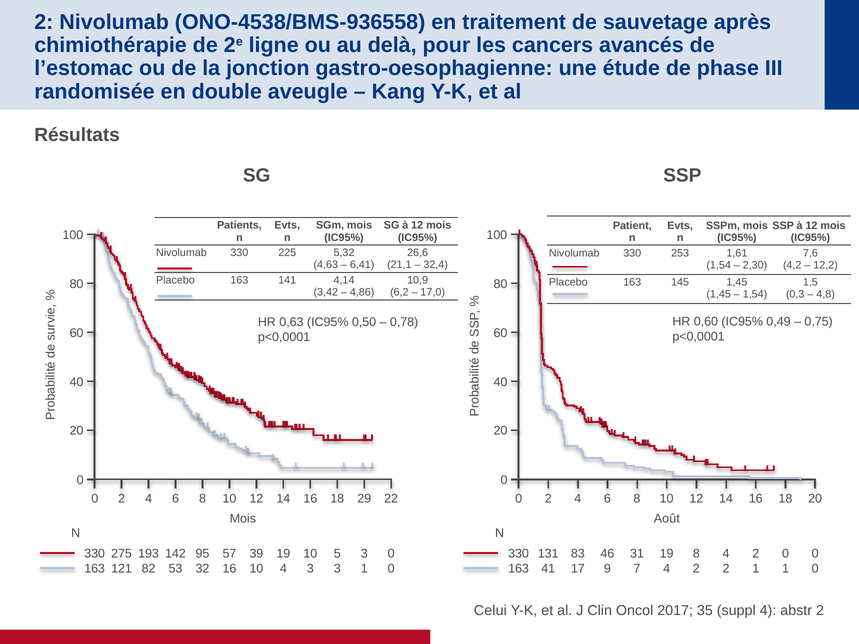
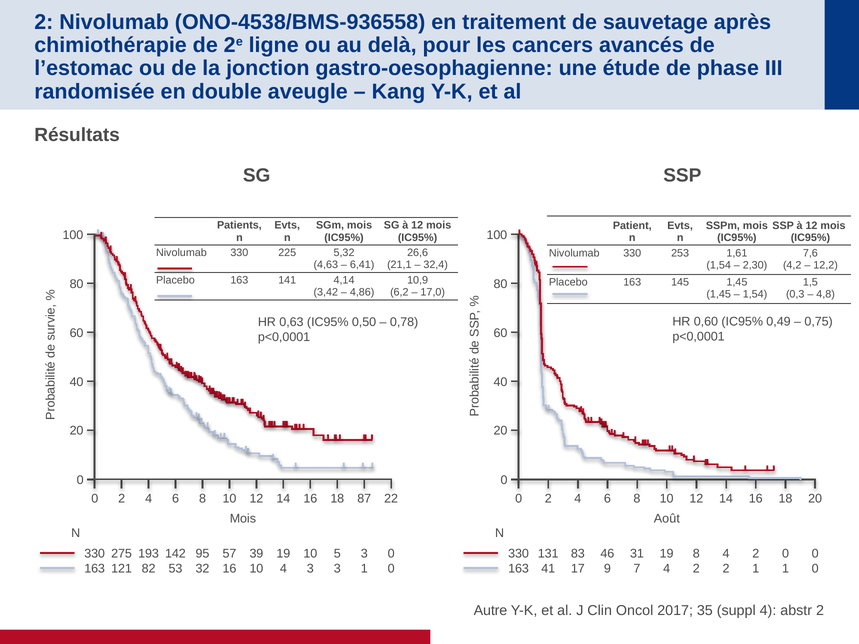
29: 29 -> 87
Celui: Celui -> Autre
